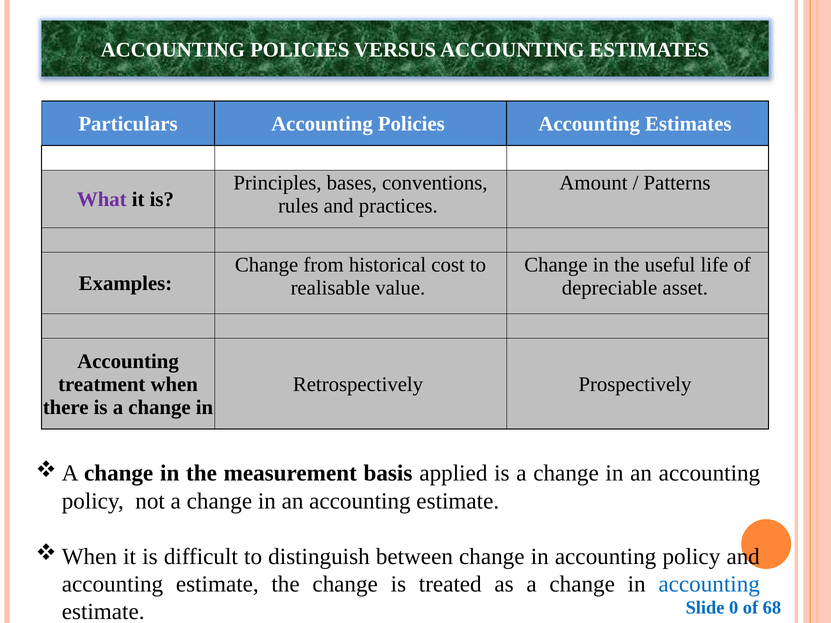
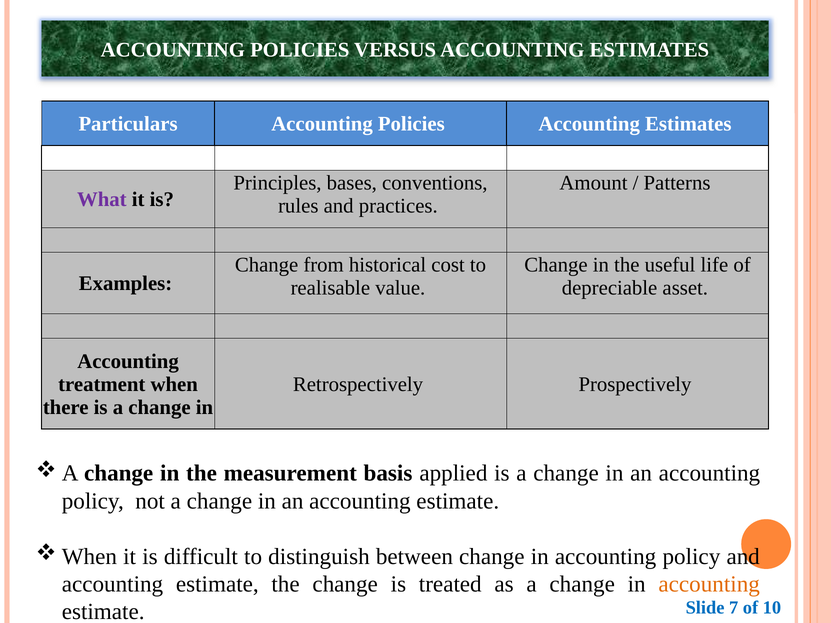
accounting at (709, 584) colour: blue -> orange
0: 0 -> 7
68: 68 -> 10
